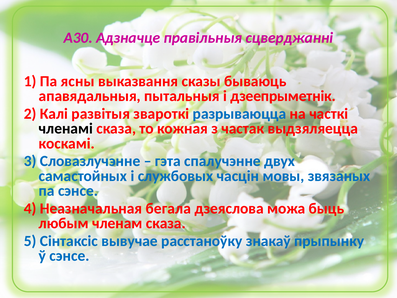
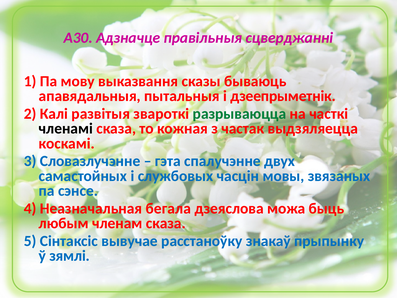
ясны: ясны -> мову
разрываюцца colour: blue -> green
ў сэнсе: сэнсе -> зямлі
